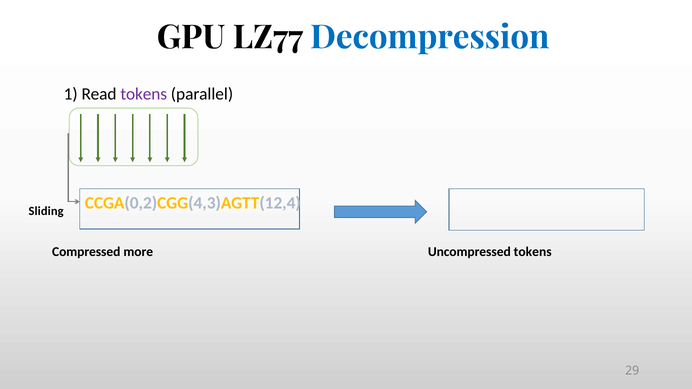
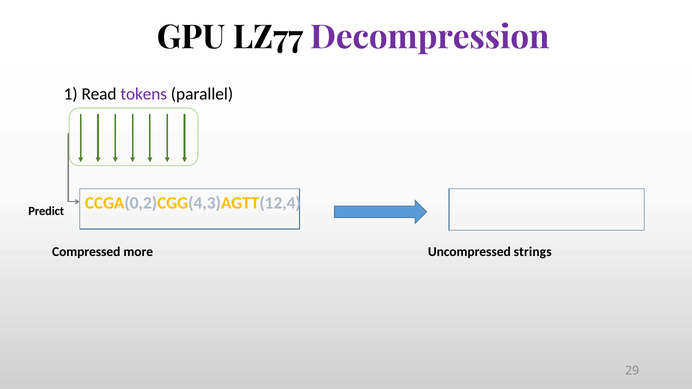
Decompression colour: blue -> purple
Sliding: Sliding -> Predict
Uncompressed tokens: tokens -> strings
